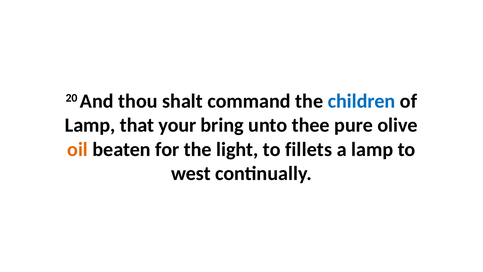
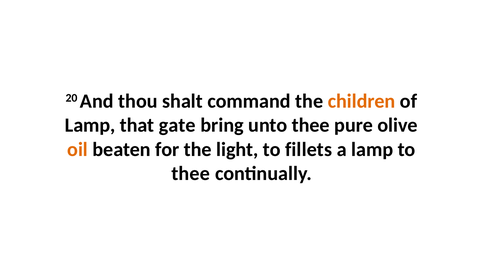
children colour: blue -> orange
your: your -> gate
west at (191, 173): west -> thee
